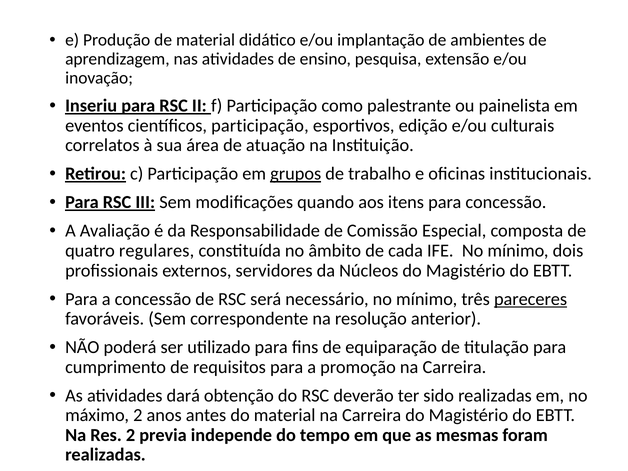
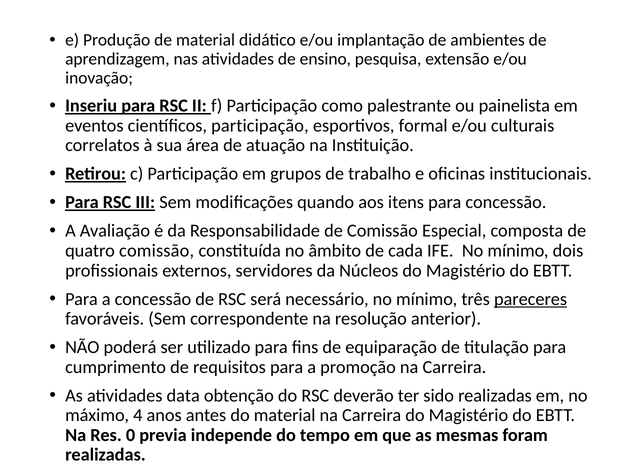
edição: edição -> formal
grupos underline: present -> none
quatro regulares: regulares -> comissão
dará: dará -> data
máximo 2: 2 -> 4
Res 2: 2 -> 0
